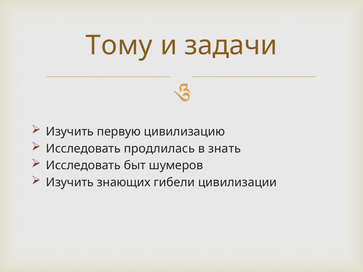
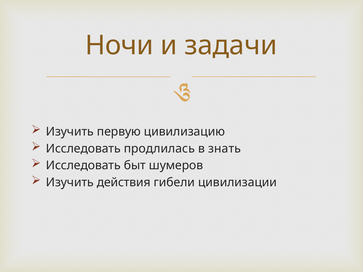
Тому: Тому -> Ночи
знающих: знающих -> действия
